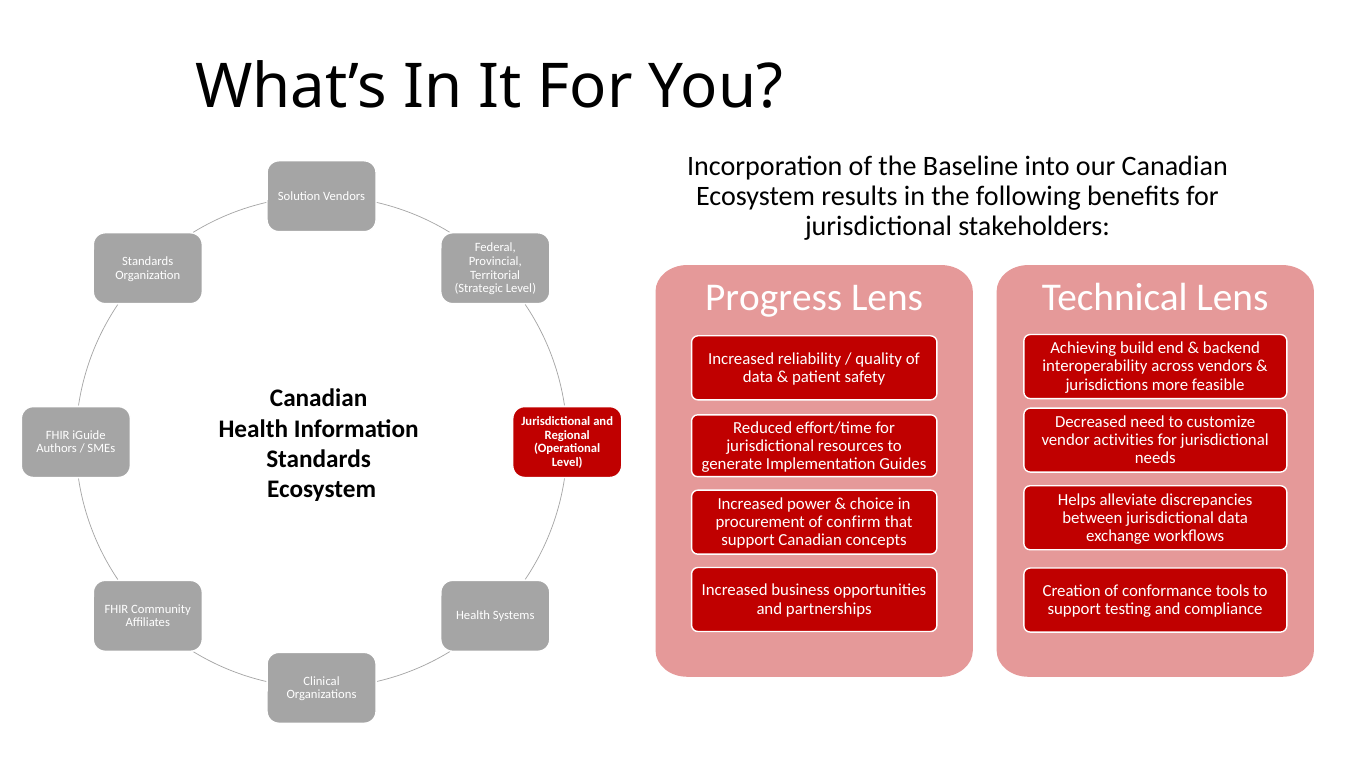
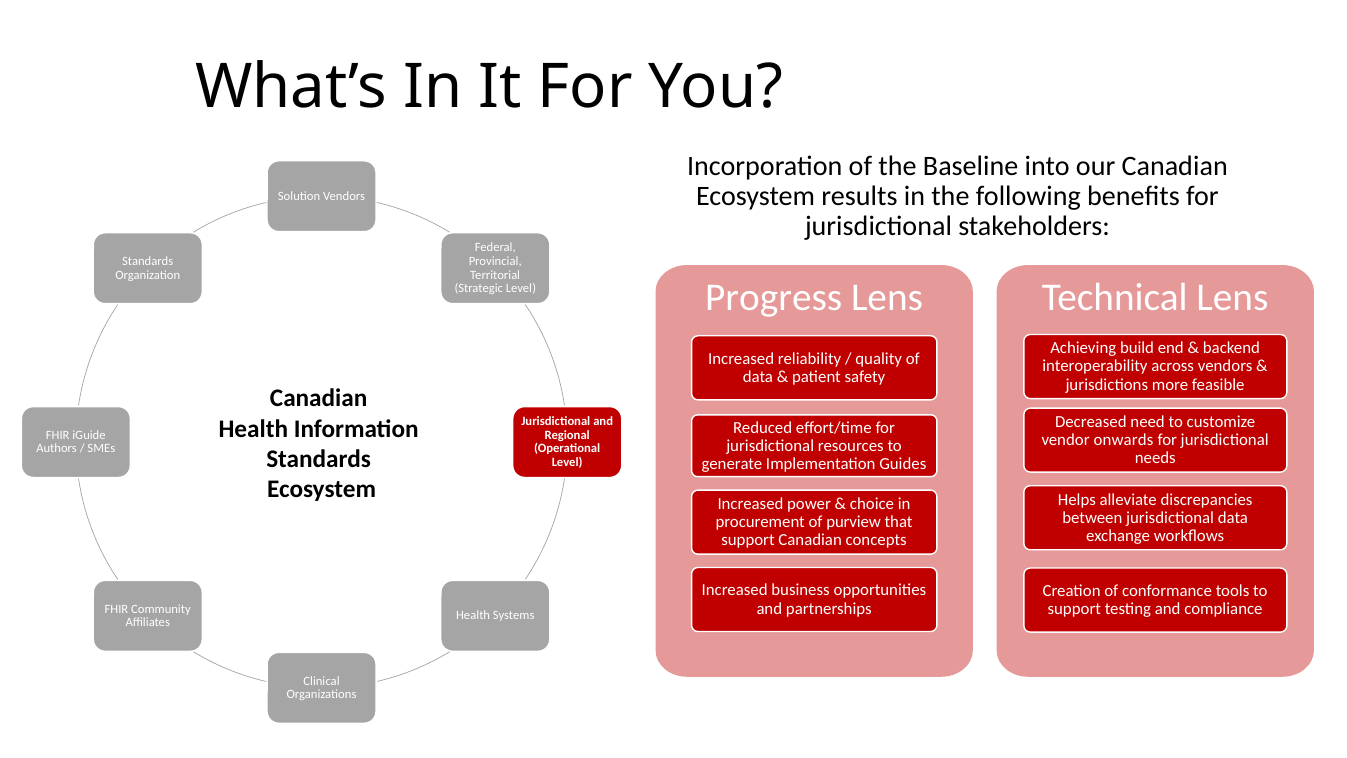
activities: activities -> onwards
confirm: confirm -> purview
